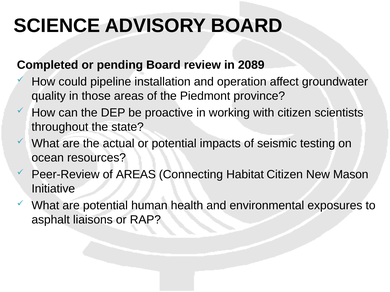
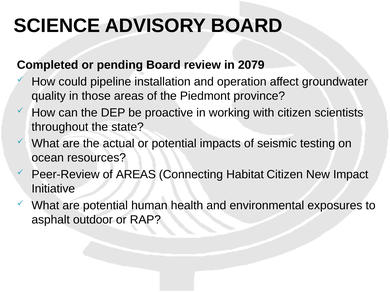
2089: 2089 -> 2079
Mason: Mason -> Impact
liaisons: liaisons -> outdoor
